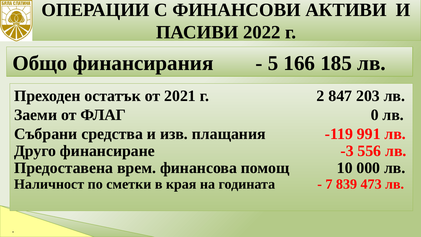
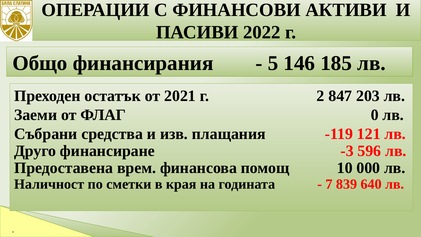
166: 166 -> 146
991: 991 -> 121
556: 556 -> 596
473: 473 -> 640
